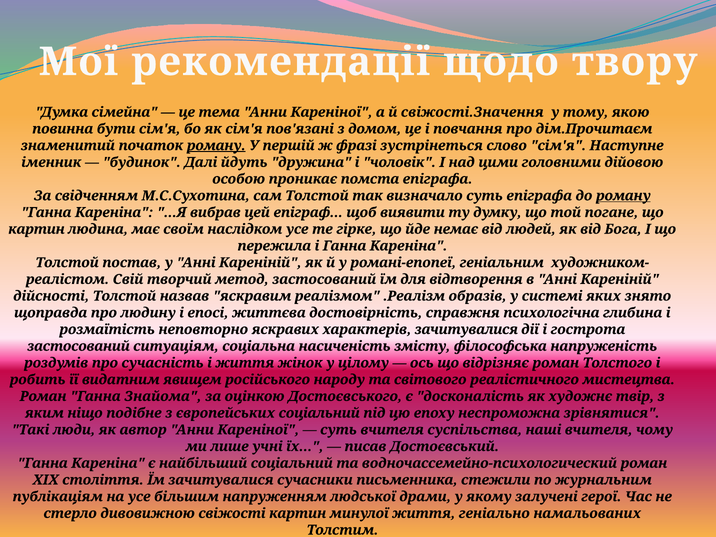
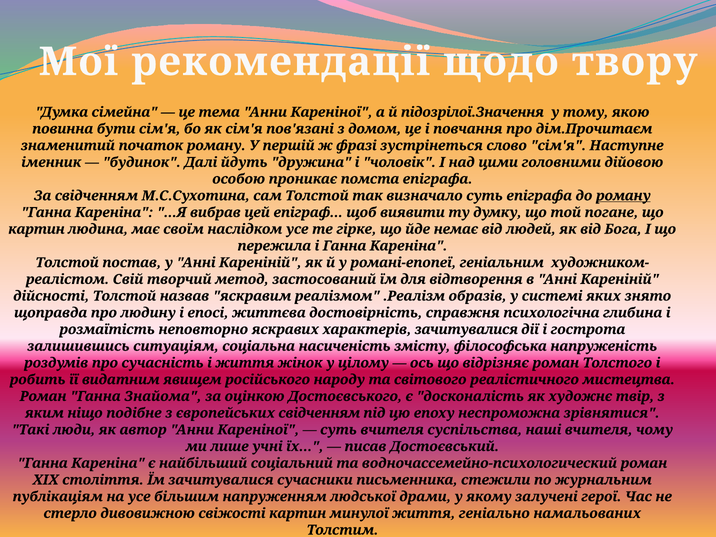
свіжості.Значення: свіжості.Значення -> підозрілої.Значення
роману at (216, 146) underline: present -> none
застосований at (79, 346): застосований -> залишившись
європейських соціальний: соціальний -> свідченням
